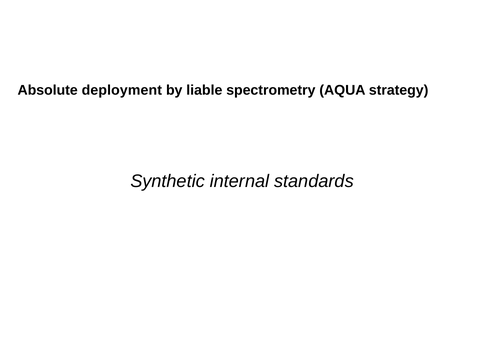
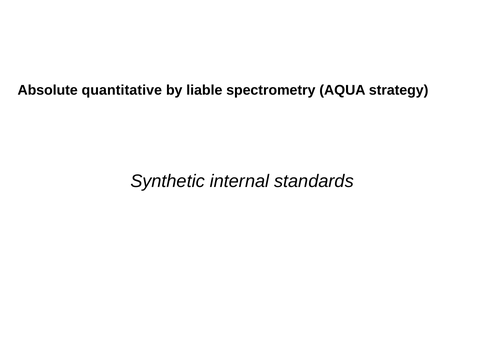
deployment: deployment -> quantitative
